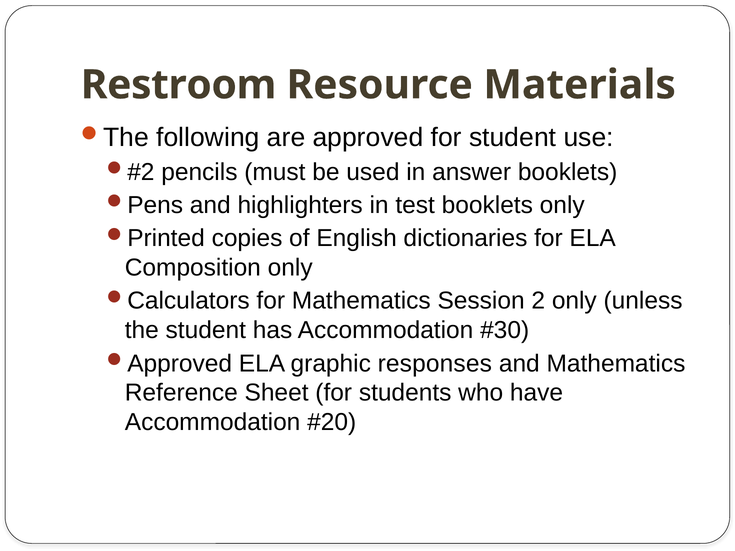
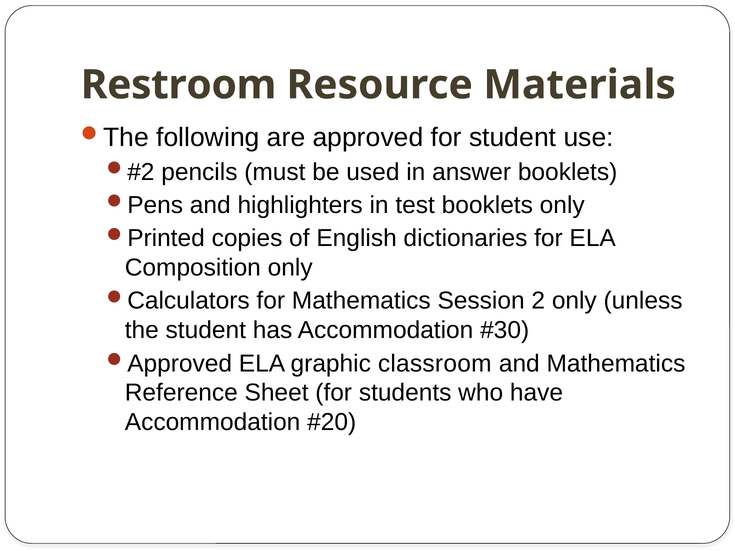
responses: responses -> classroom
